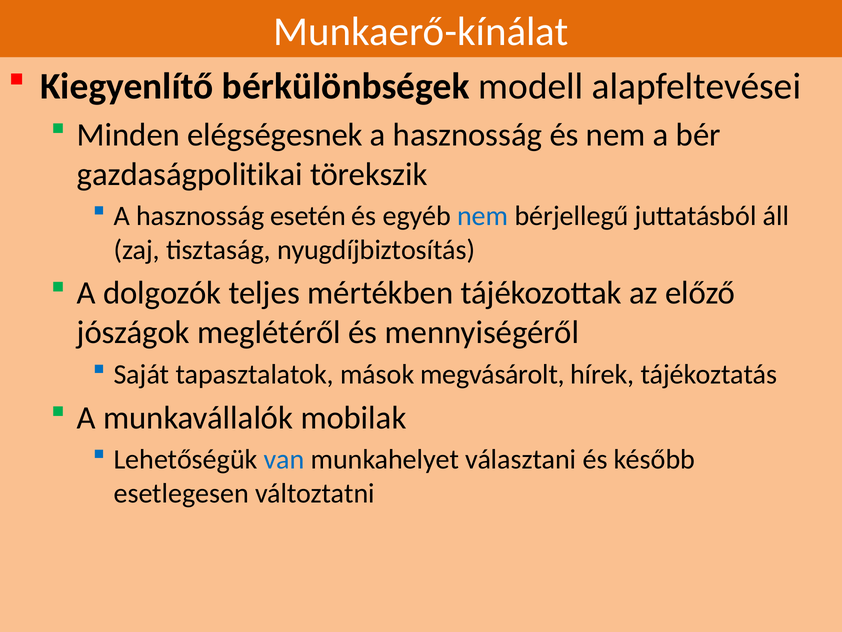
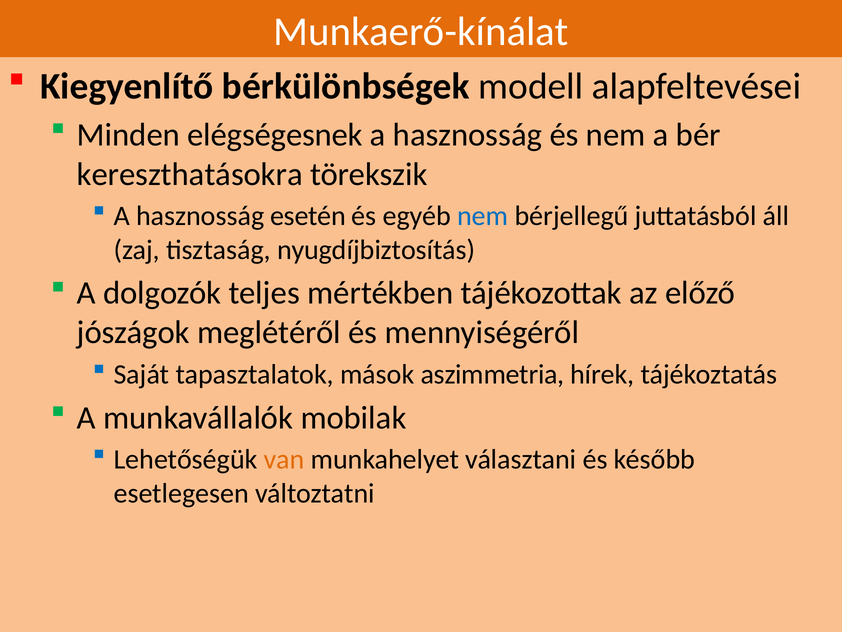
gazdaságpolitikai: gazdaságpolitikai -> kereszthatásokra
megvásárolt: megvásárolt -> aszimmetria
van colour: blue -> orange
